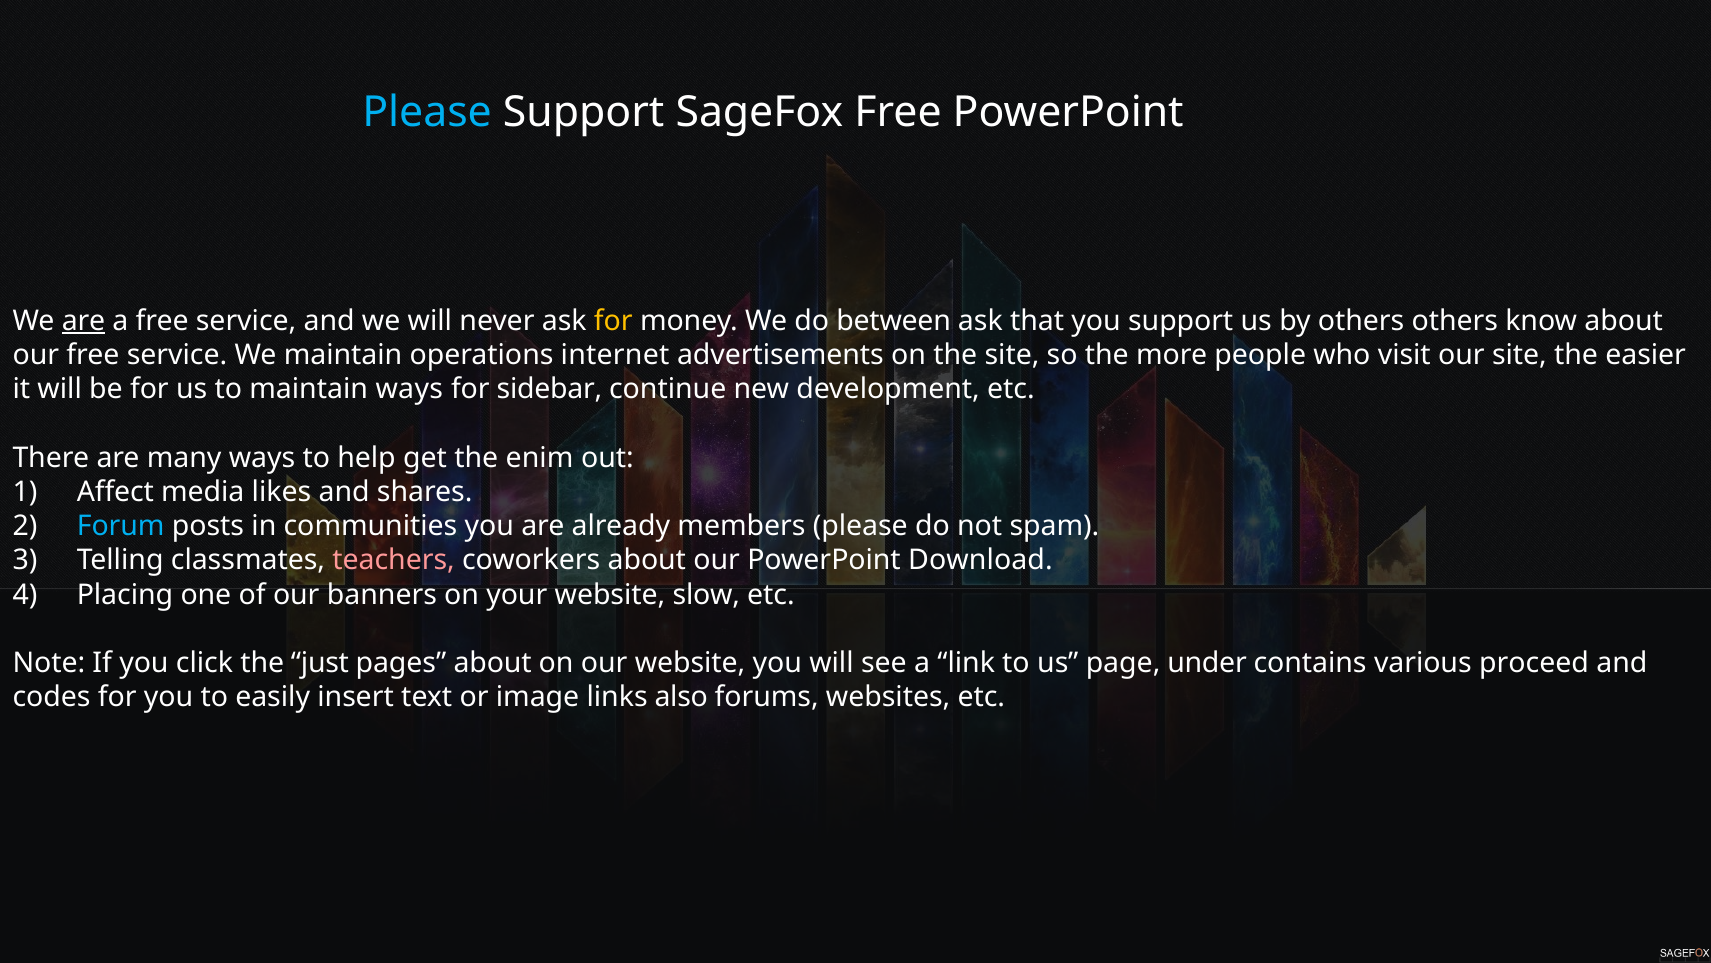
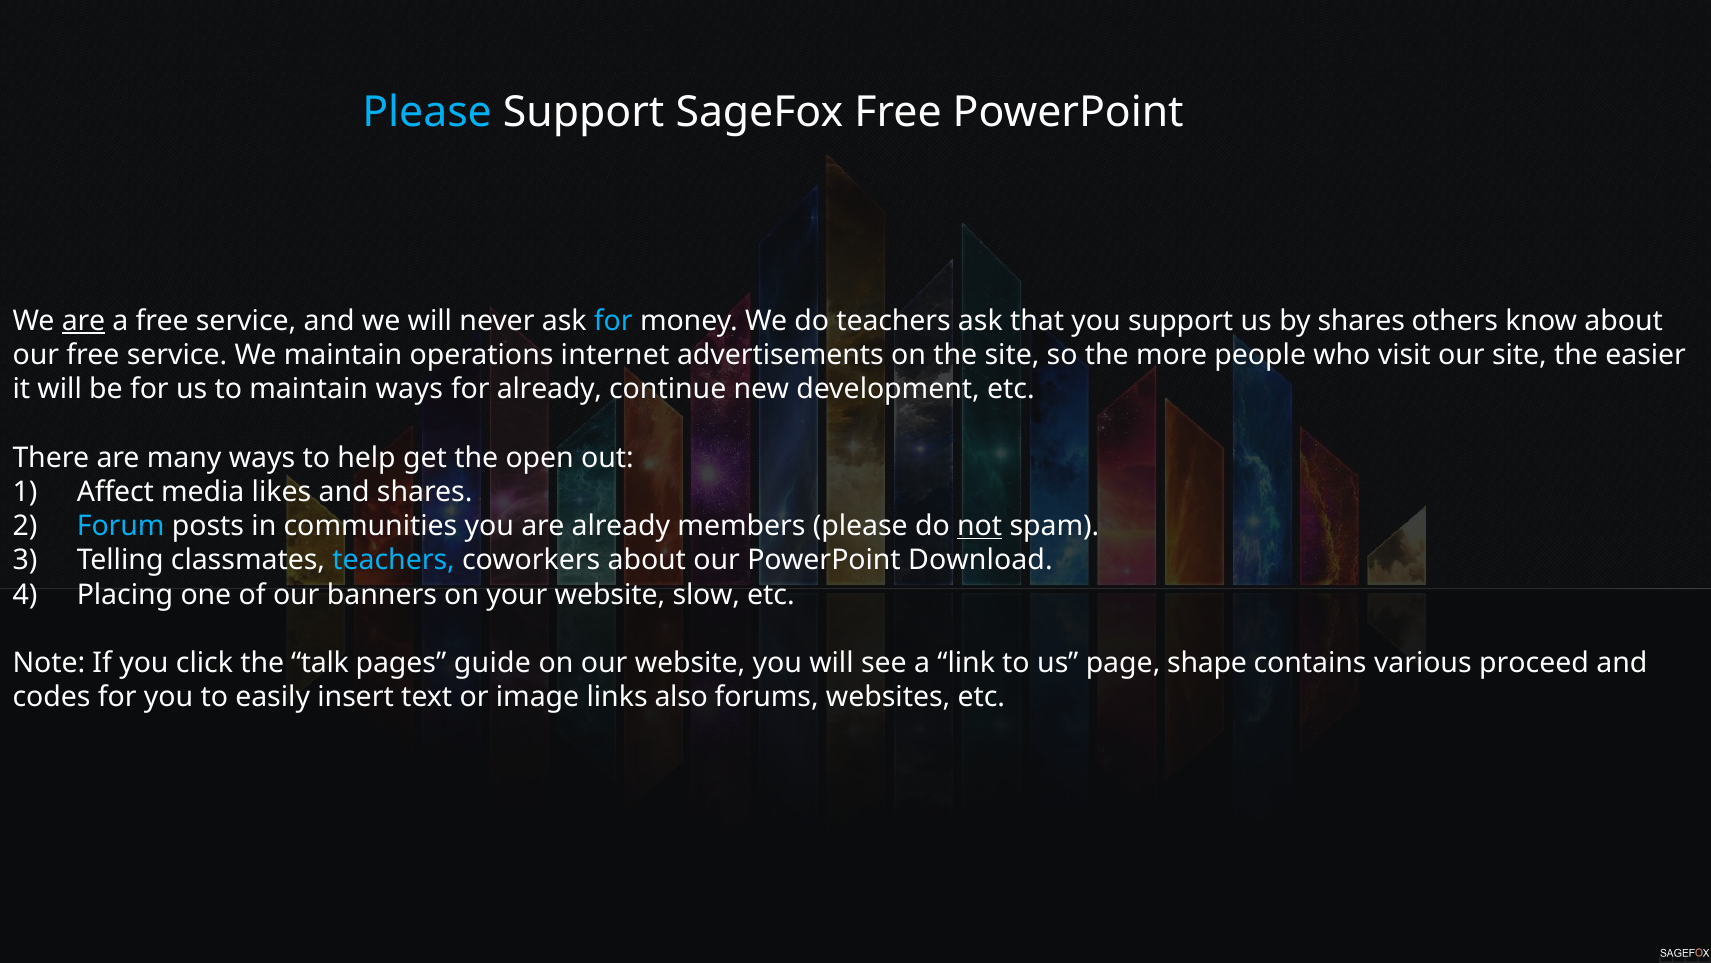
for at (613, 321) colour: yellow -> light blue
do between: between -> teachers
by others: others -> shares
for sidebar: sidebar -> already
enim: enim -> open
not underline: none -> present
teachers at (394, 560) colour: pink -> light blue
just: just -> talk
pages about: about -> guide
under: under -> shape
